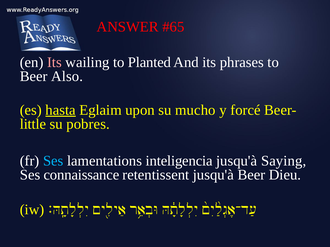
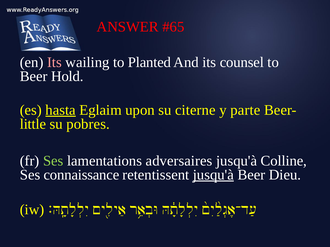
phrases: phrases -> counsel
Also: Also -> Hold
mucho: mucho -> citerne
forcé: forcé -> parte
Ses at (53, 161) colour: light blue -> light green
inteligencia: inteligencia -> adversaires
Saying: Saying -> Colline
jusqu'à at (213, 175) underline: none -> present
